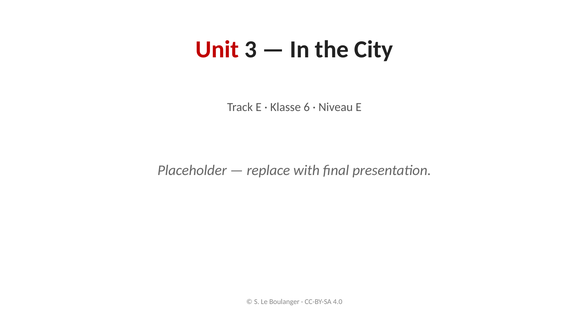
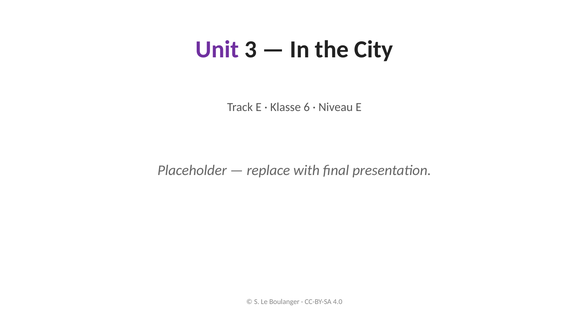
Unit colour: red -> purple
